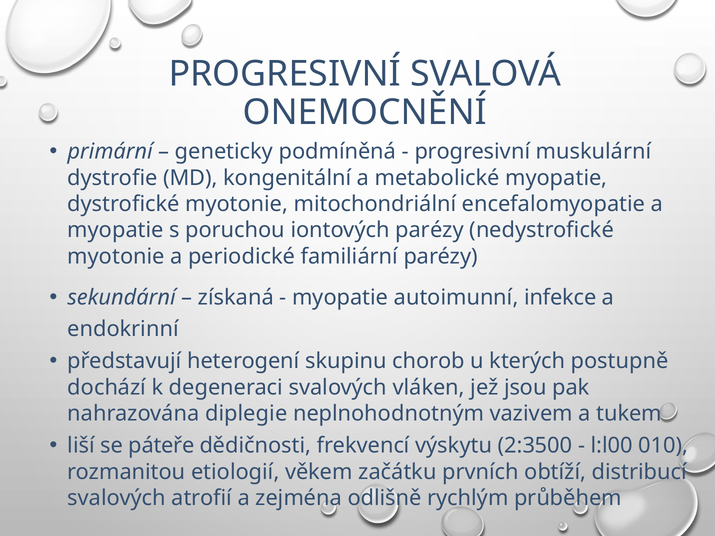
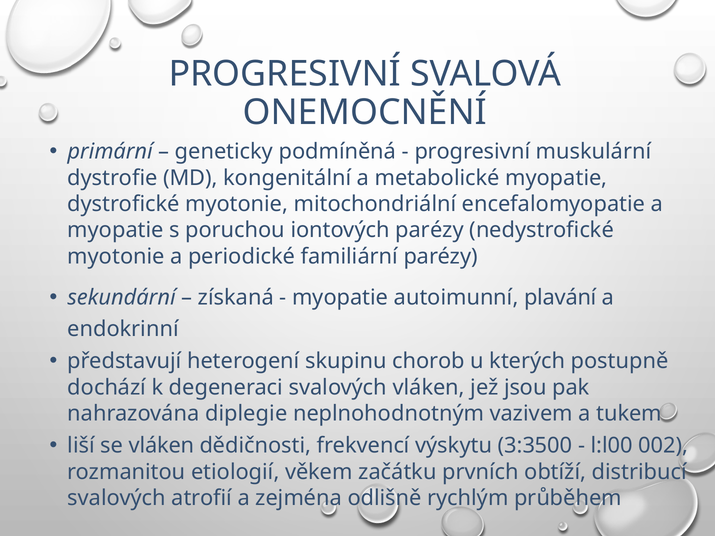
infekce: infekce -> plavání
se páteře: páteře -> vláken
2:3500: 2:3500 -> 3:3500
010: 010 -> 002
